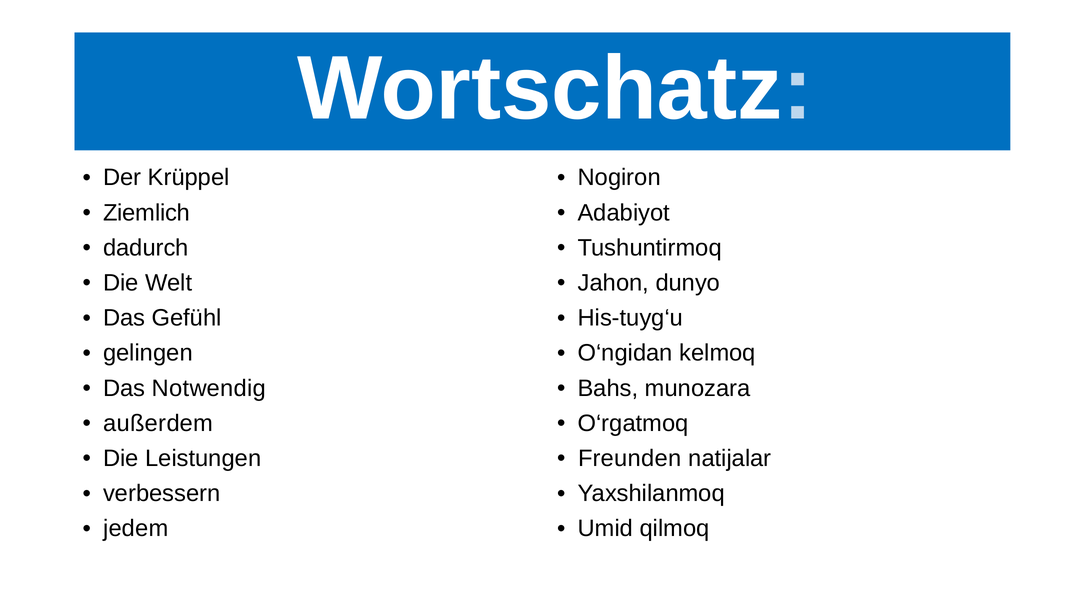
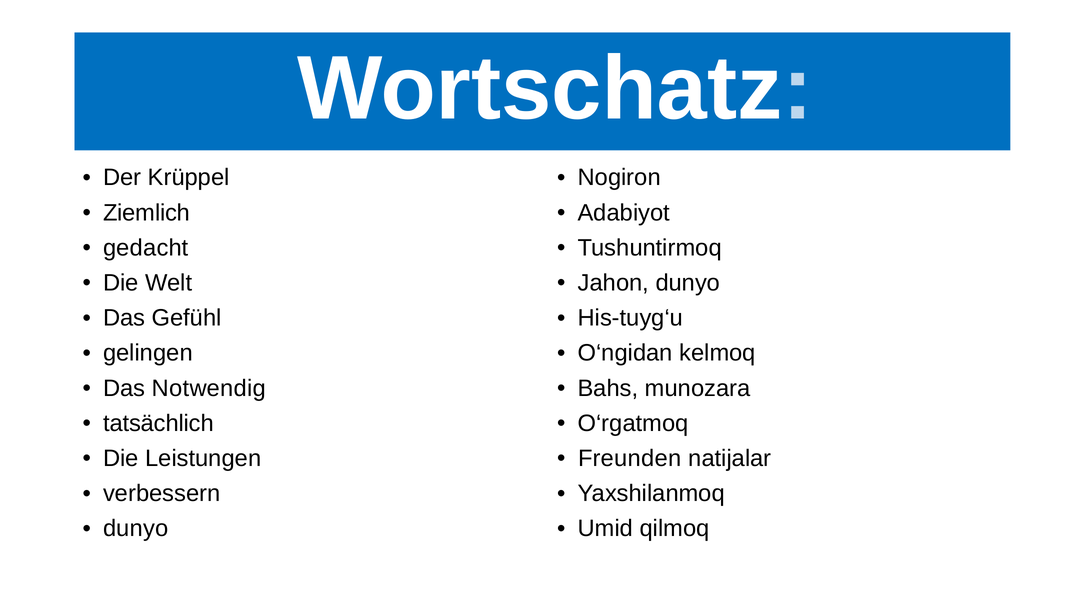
dadurch: dadurch -> gedacht
außerdem: außerdem -> tatsächlich
jedem at (136, 529): jedem -> dunyo
